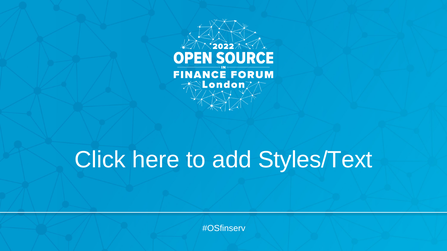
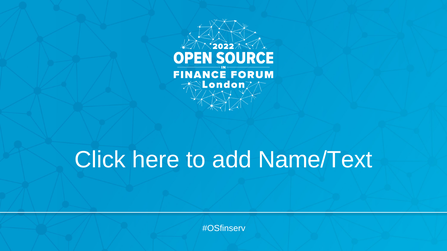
Styles/Text: Styles/Text -> Name/Text
